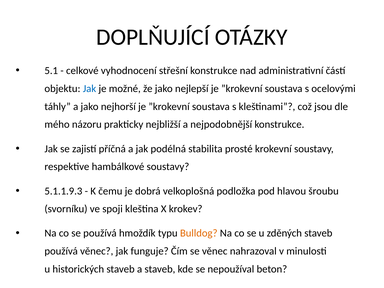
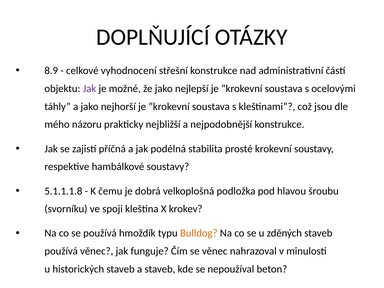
5.1: 5.1 -> 8.9
Jak at (90, 89) colour: blue -> purple
5.1.1.9.3: 5.1.1.9.3 -> 5.1.1.1.8
